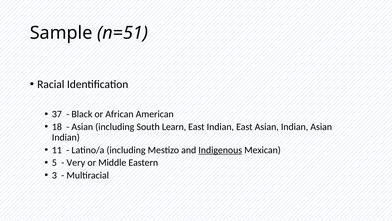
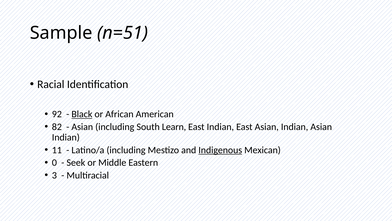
37: 37 -> 92
Black underline: none -> present
18: 18 -> 82
5: 5 -> 0
Very: Very -> Seek
